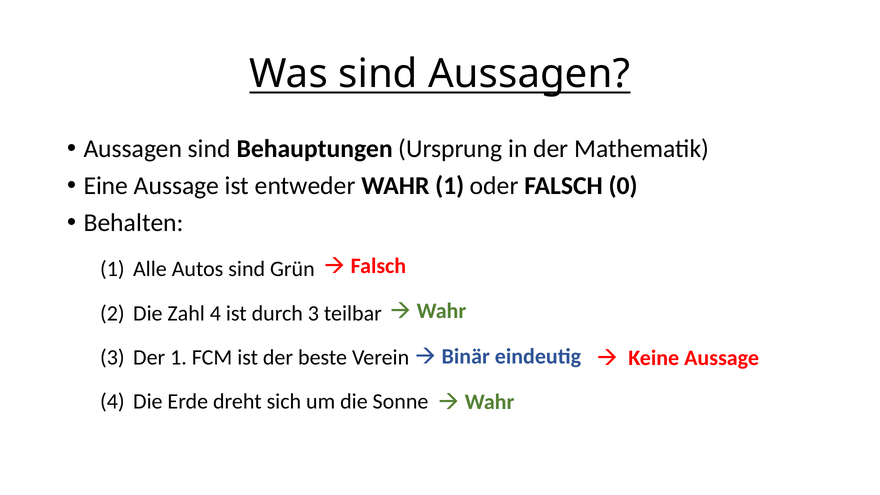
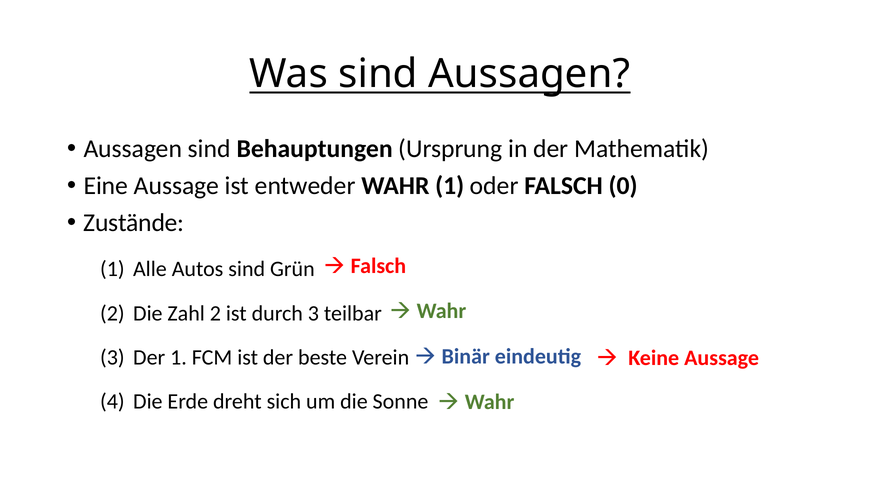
Behalten: Behalten -> Zustände
Zahl 4: 4 -> 2
